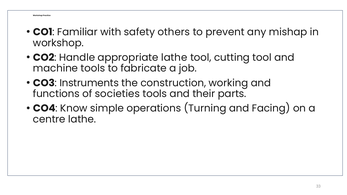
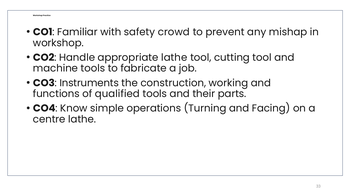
others: others -> crowd
societies: societies -> qualified
